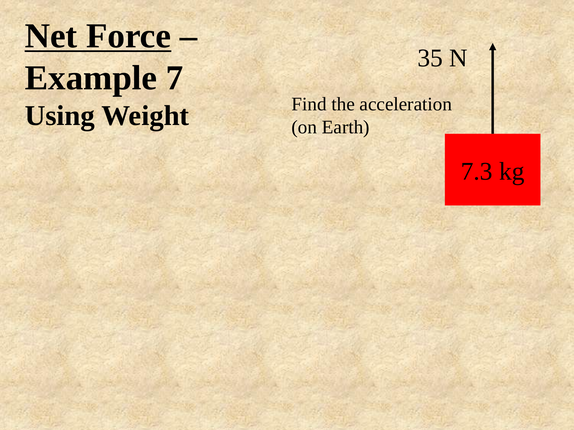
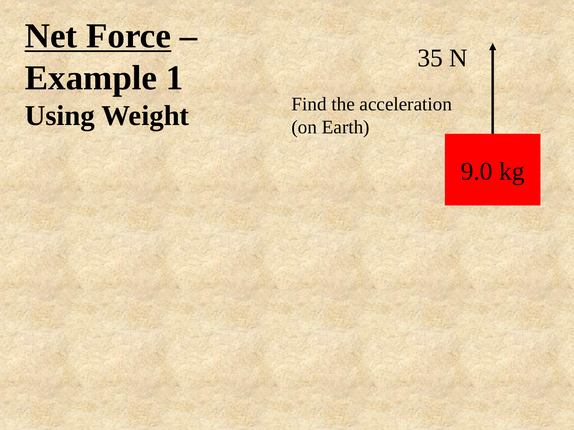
7: 7 -> 1
7.3: 7.3 -> 9.0
